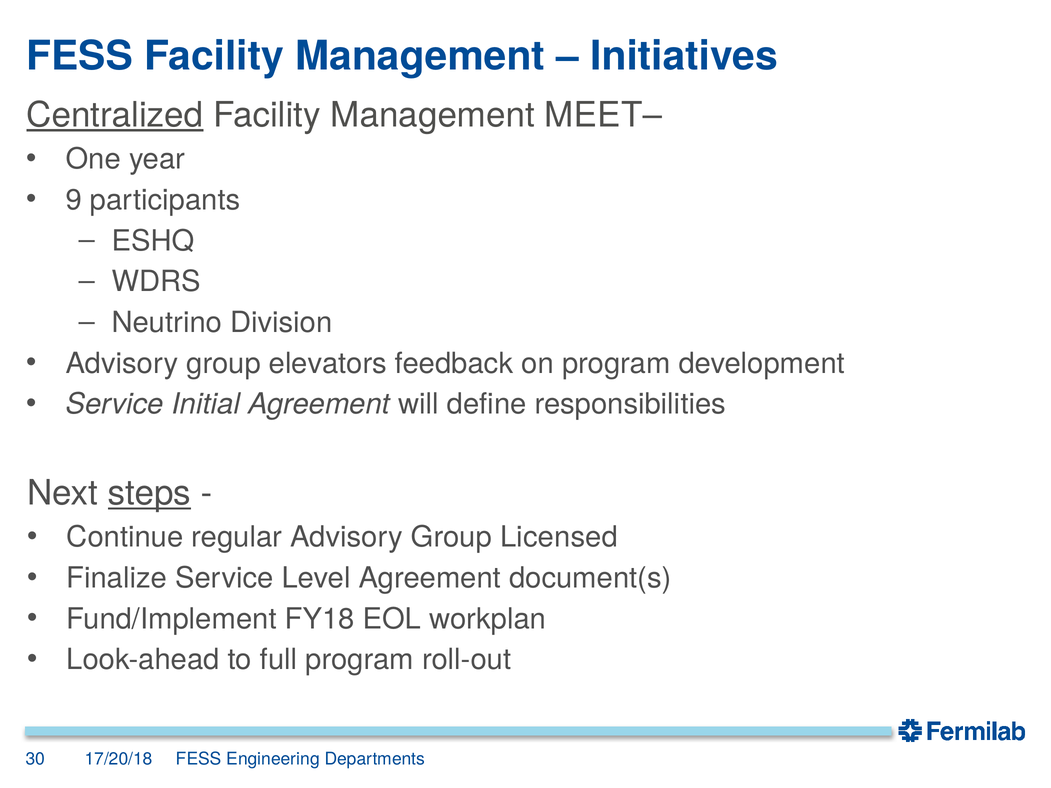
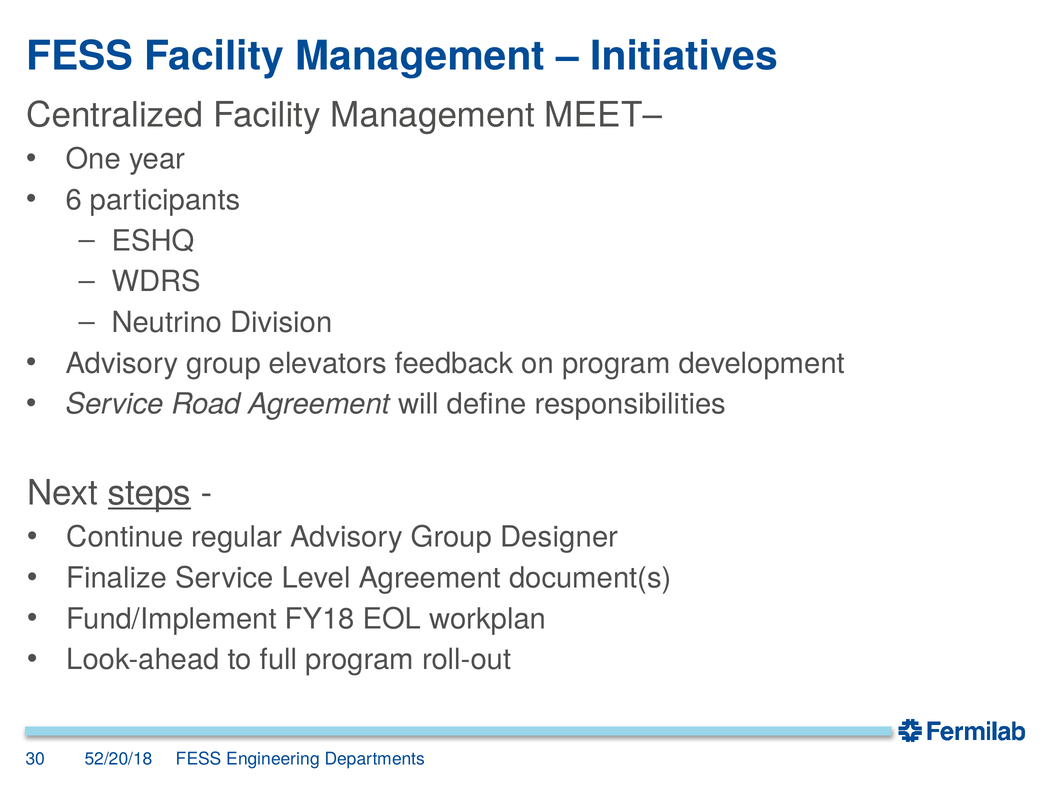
Centralized underline: present -> none
9: 9 -> 6
Initial: Initial -> Road
Licensed: Licensed -> Designer
17/20/18: 17/20/18 -> 52/20/18
